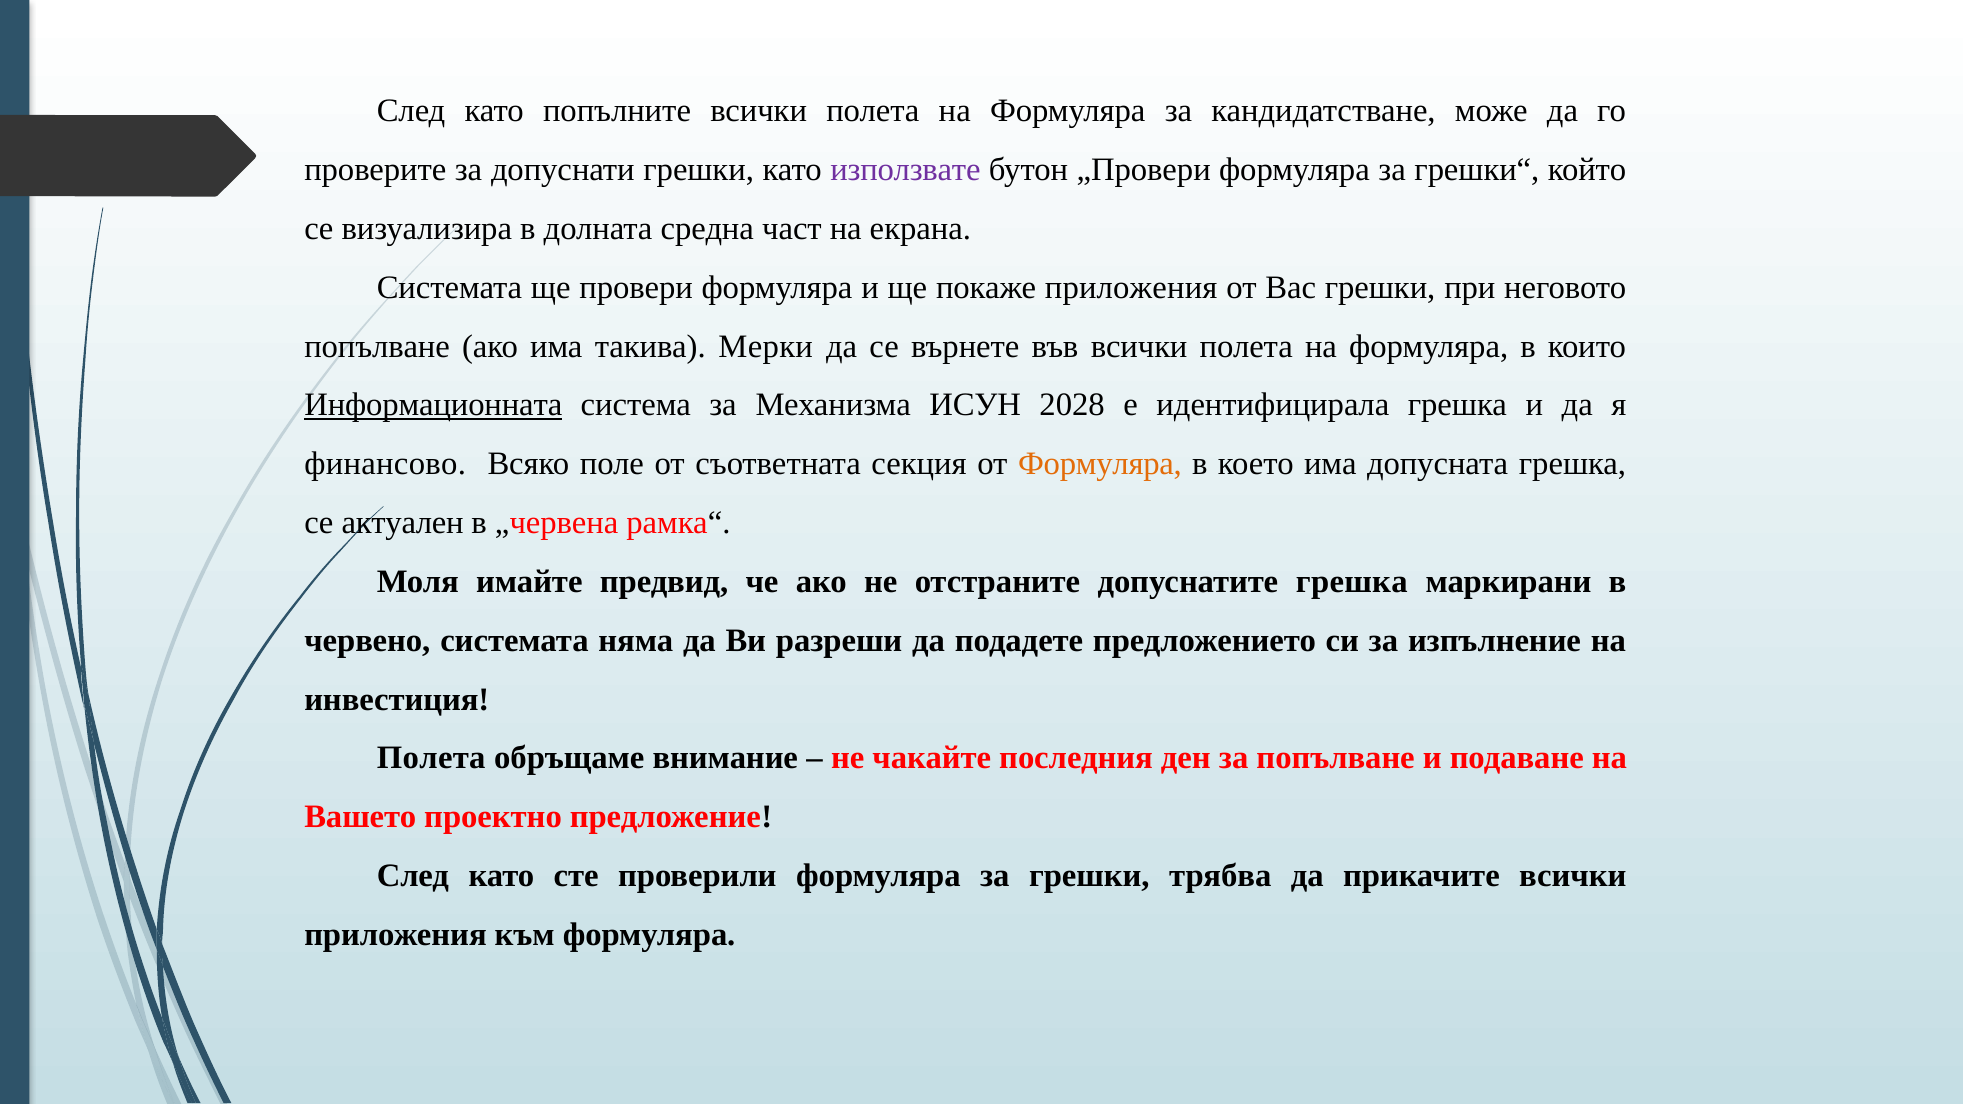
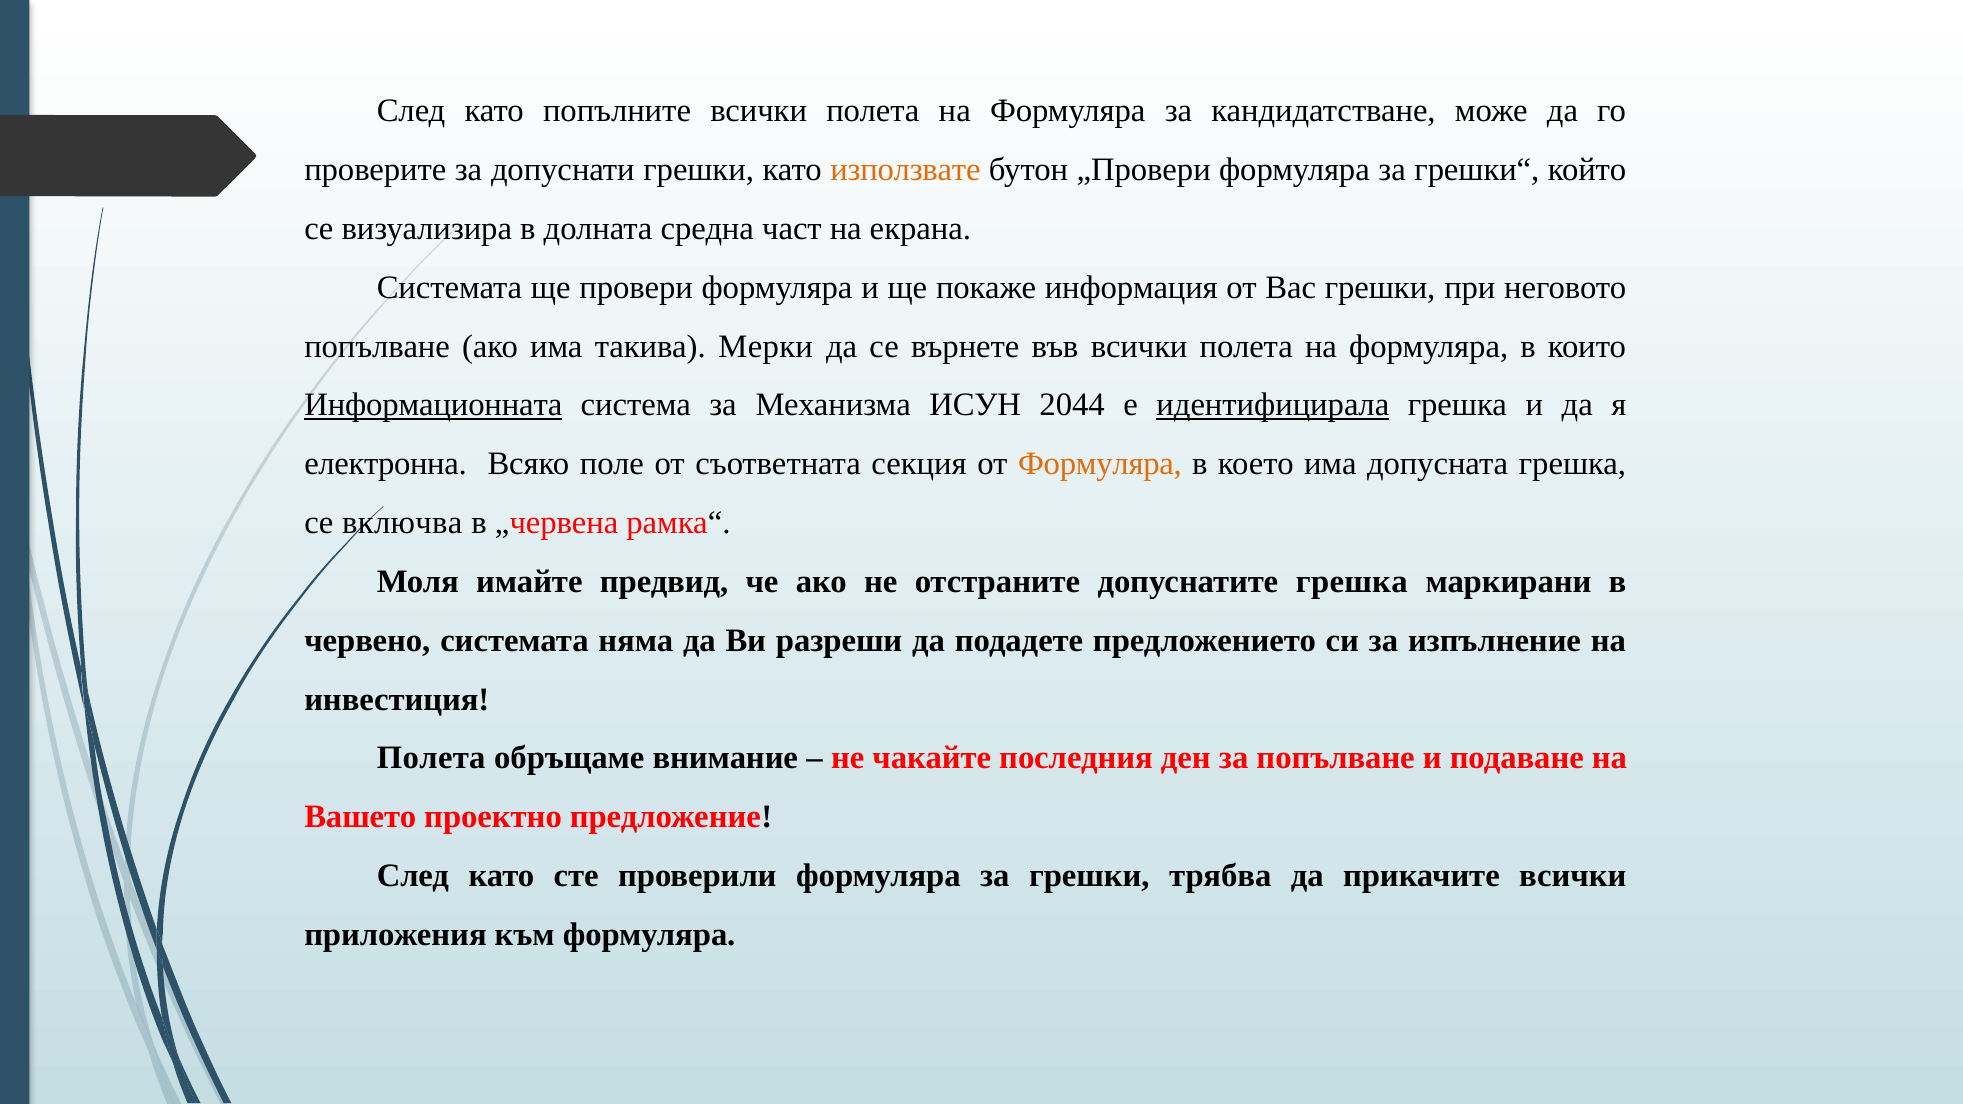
използвате colour: purple -> orange
покаже приложения: приложения -> информация
2028: 2028 -> 2044
идентифицирала underline: none -> present
финансово: финансово -> електронна
актуален: актуален -> включва
